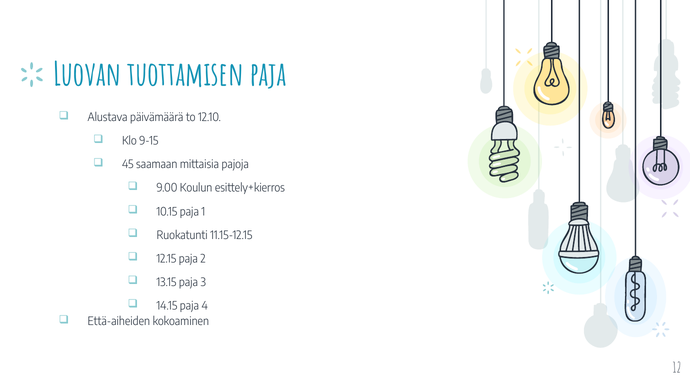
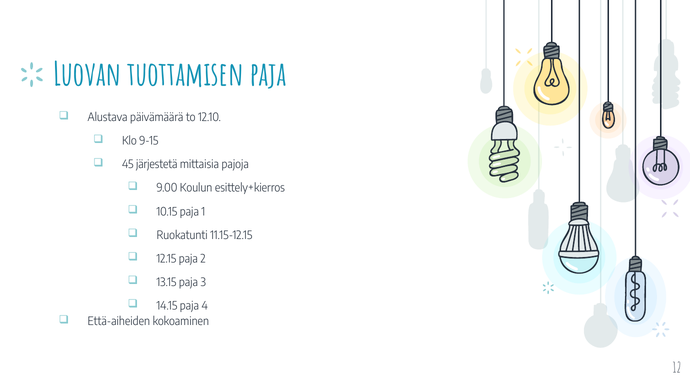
saamaan: saamaan -> järjestetä
